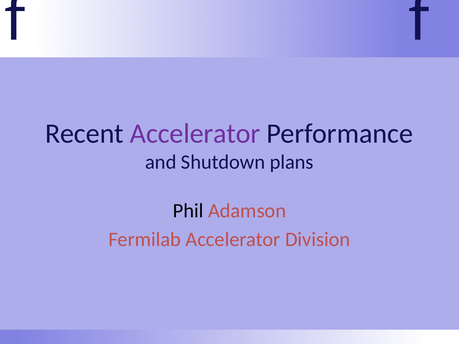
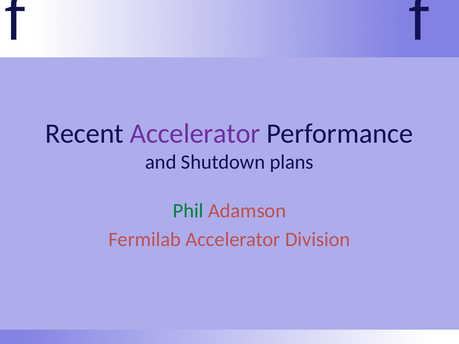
Phil colour: black -> green
